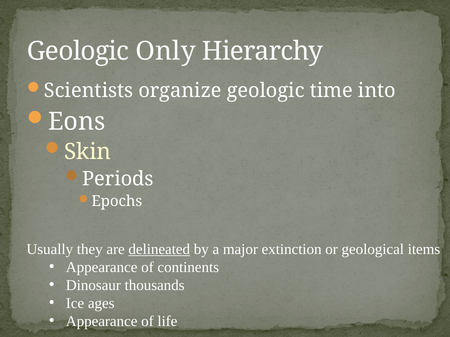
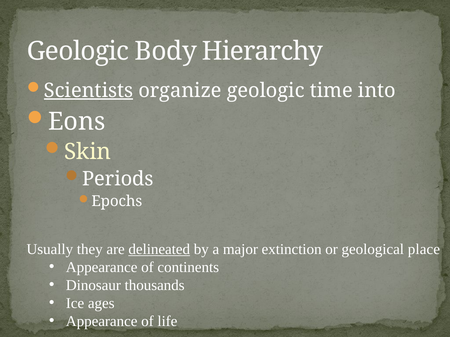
Only: Only -> Body
Scientists underline: none -> present
items: items -> place
